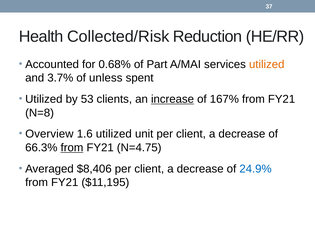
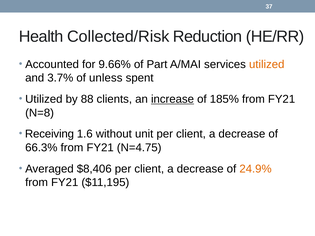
0.68%: 0.68% -> 9.66%
53: 53 -> 88
167%: 167% -> 185%
Overview: Overview -> Receiving
1.6 utilized: utilized -> without
from at (72, 148) underline: present -> none
24.9% colour: blue -> orange
